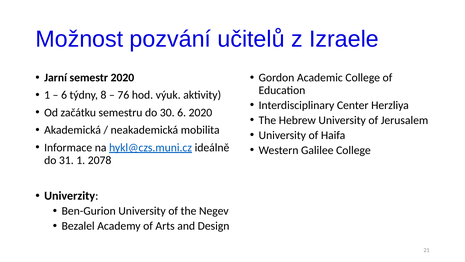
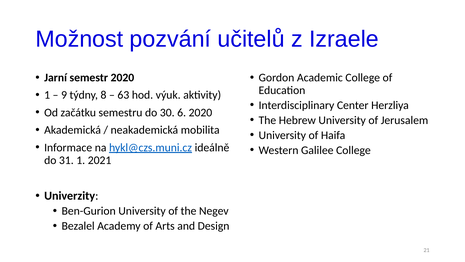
6 at (64, 95): 6 -> 9
76: 76 -> 63
2078: 2078 -> 2021
